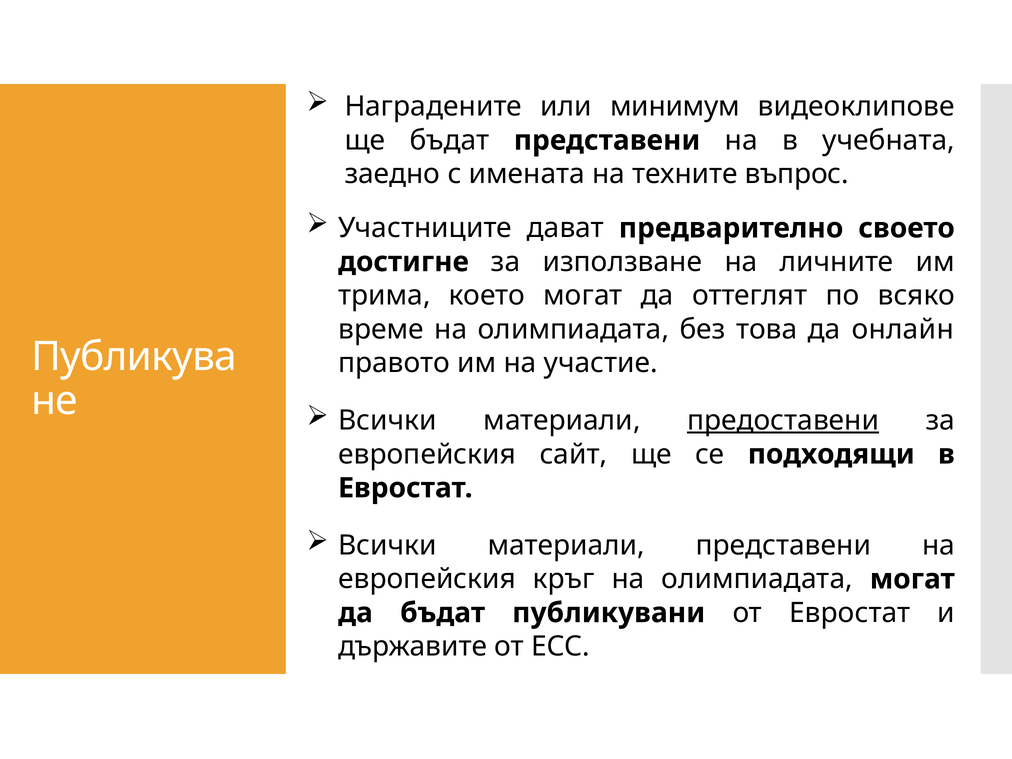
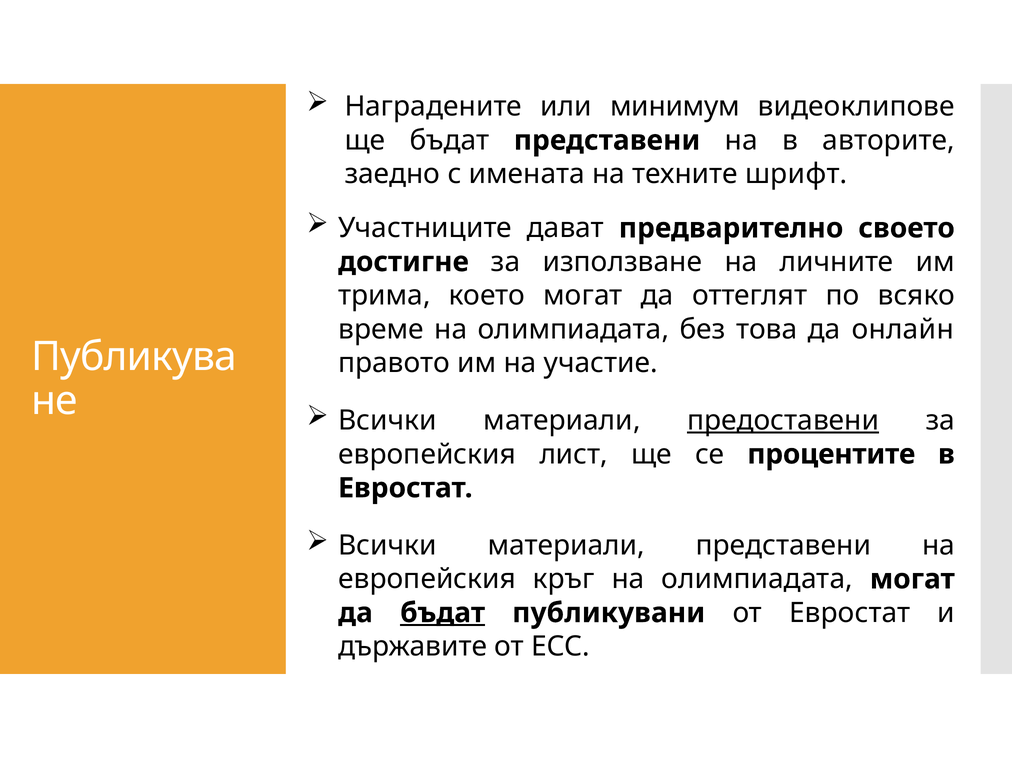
учебната: учебната -> авторите
въпрос: въпрос -> шрифт
сайт: сайт -> лист
подходящи: подходящи -> процентите
бъдат at (443, 613) underline: none -> present
